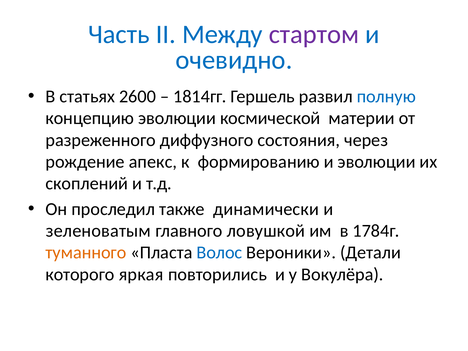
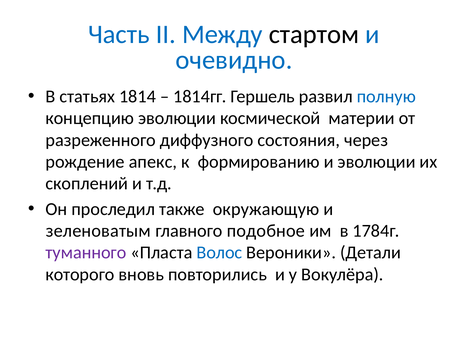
стартом colour: purple -> black
2600: 2600 -> 1814
динамически: динамически -> окружающую
ловушкой: ловушкой -> подобное
туманного colour: orange -> purple
яркая: яркая -> вновь
